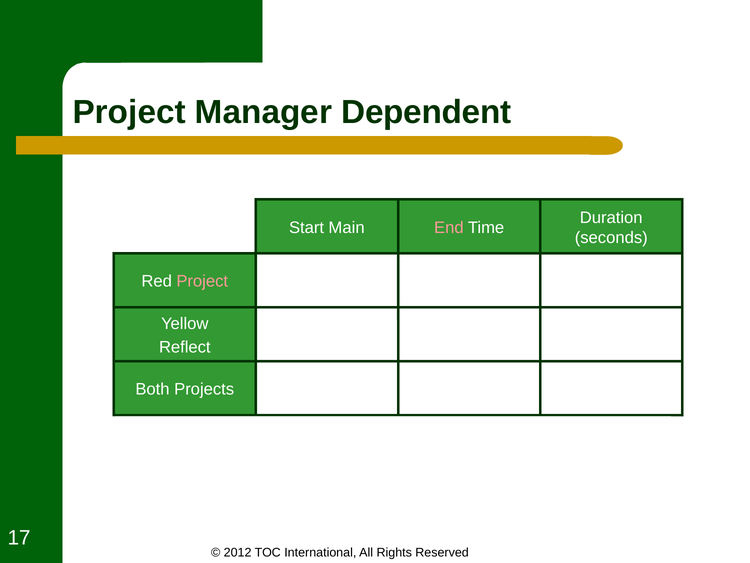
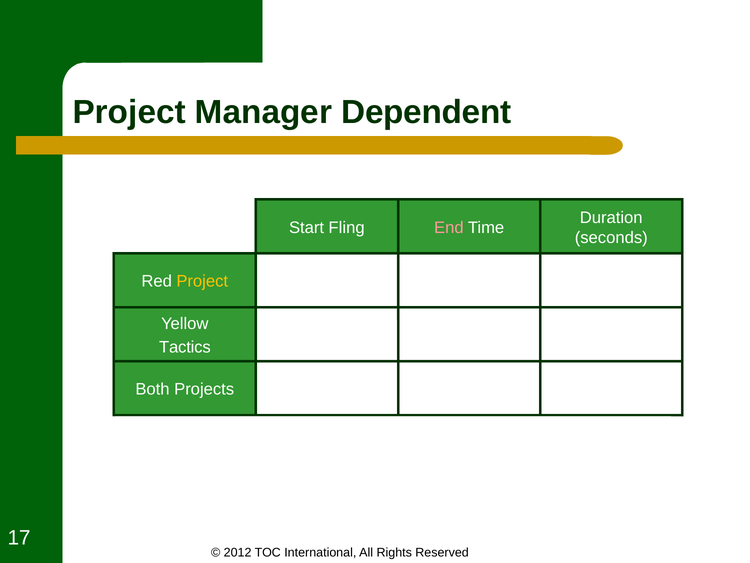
Main: Main -> Fling
Project at (202, 281) colour: pink -> yellow
Reflect: Reflect -> Tactics
